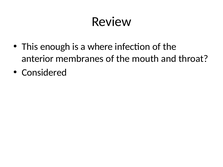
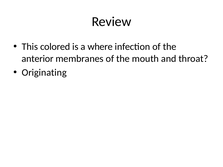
enough: enough -> colored
Considered: Considered -> Originating
